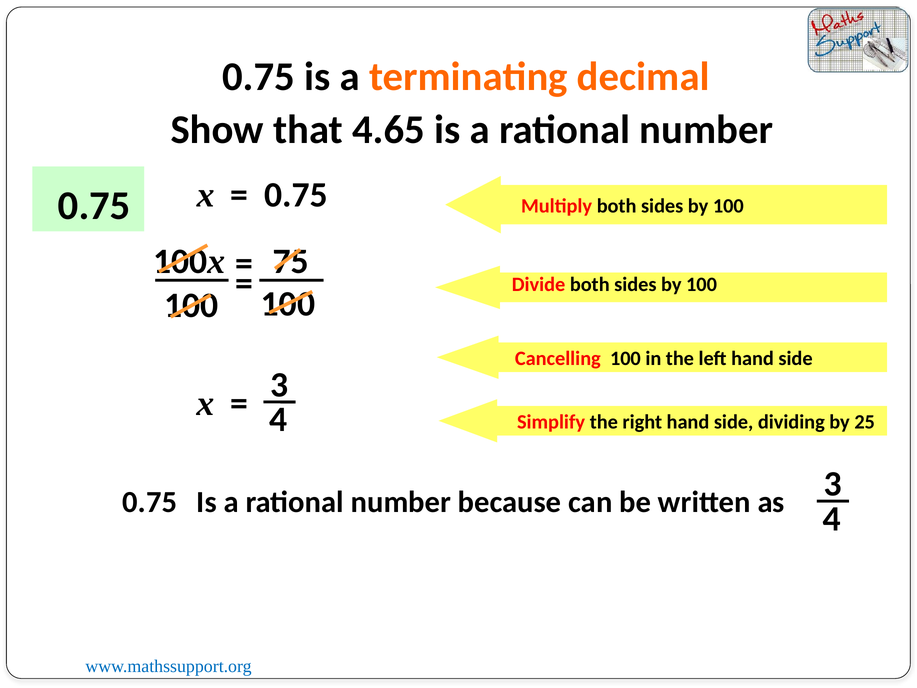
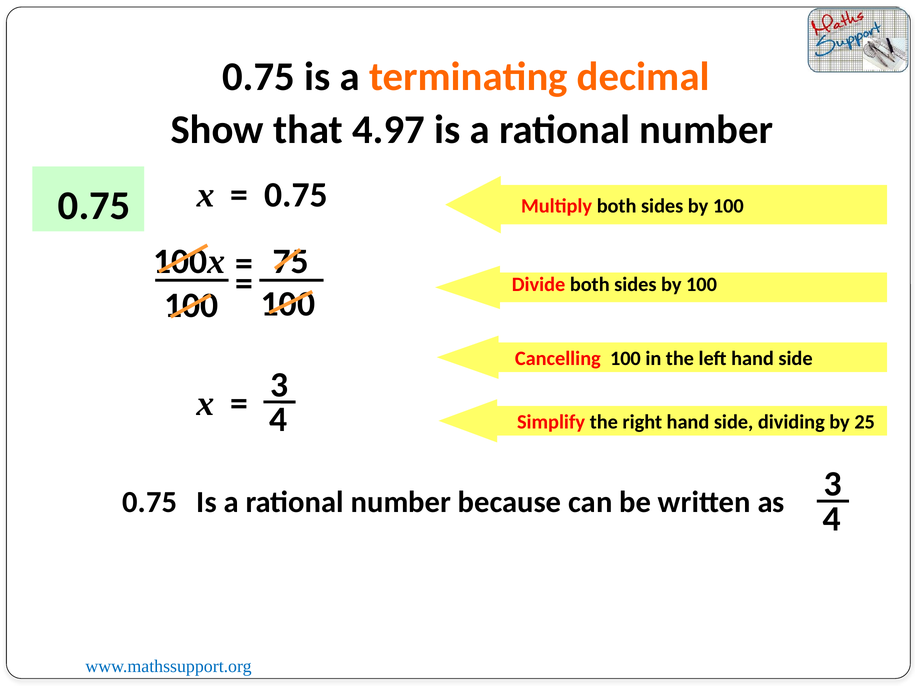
4.65: 4.65 -> 4.97
